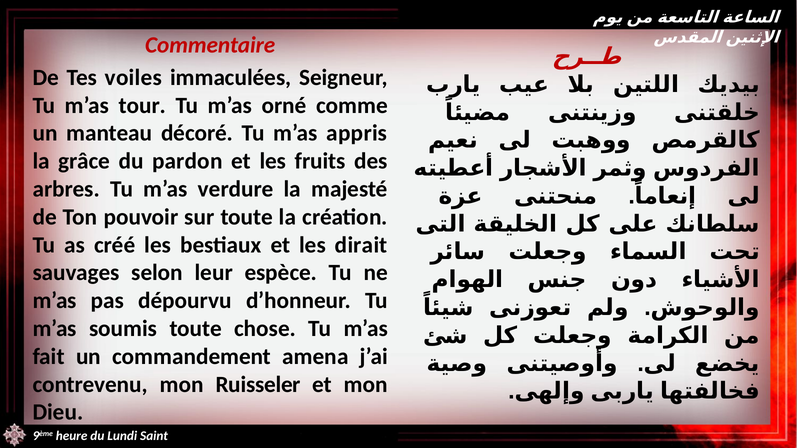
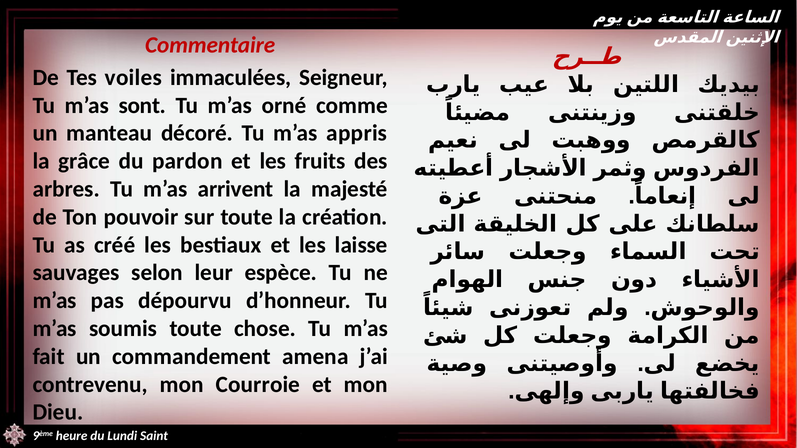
tour: tour -> sont
verdure: verdure -> arrivent
dirait: dirait -> laisse
Ruisseler: Ruisseler -> Courroie
